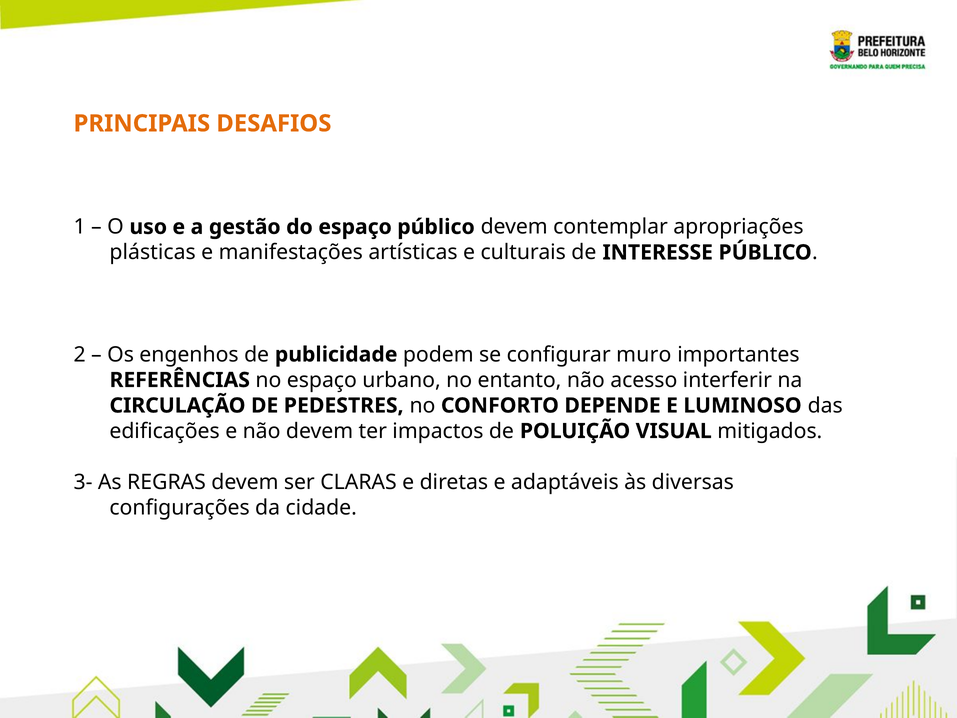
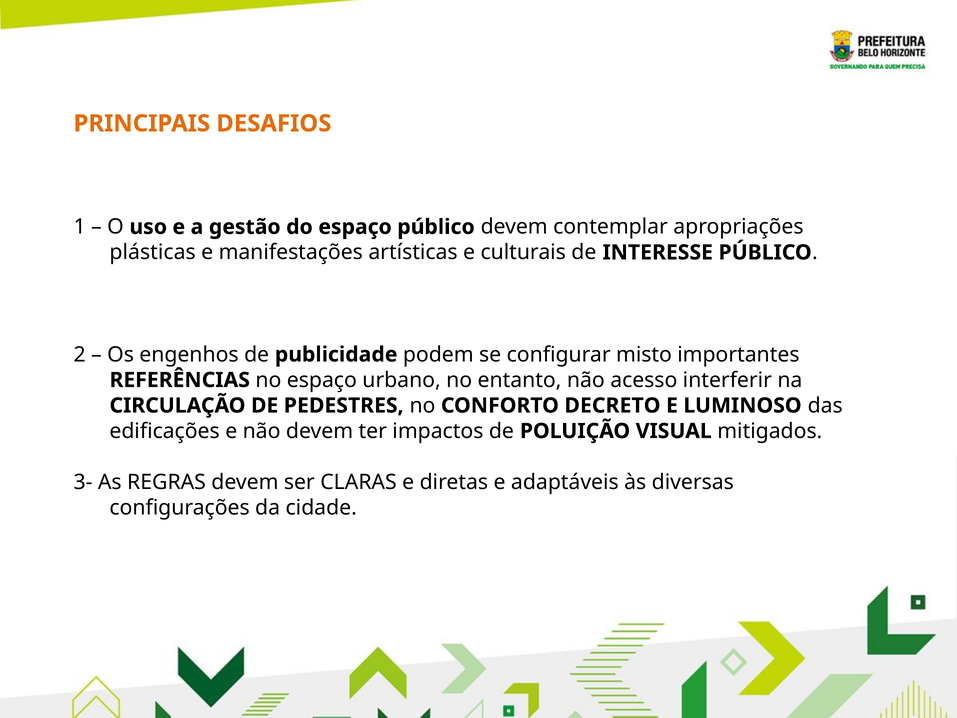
muro: muro -> misto
DEPENDE: DEPENDE -> DECRETO
